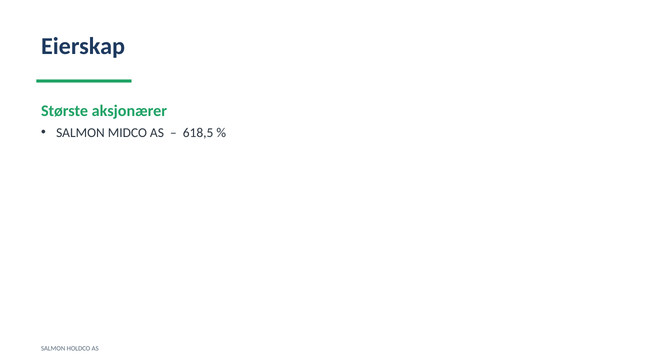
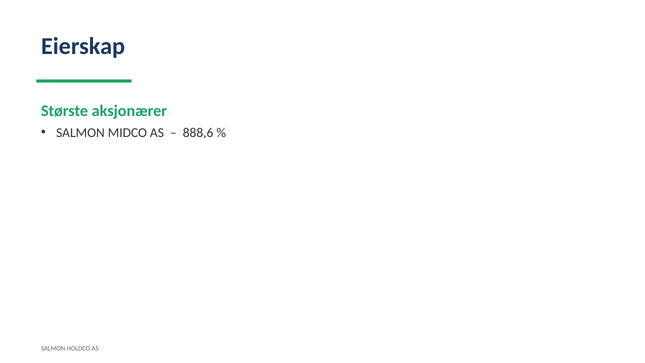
618,5: 618,5 -> 888,6
